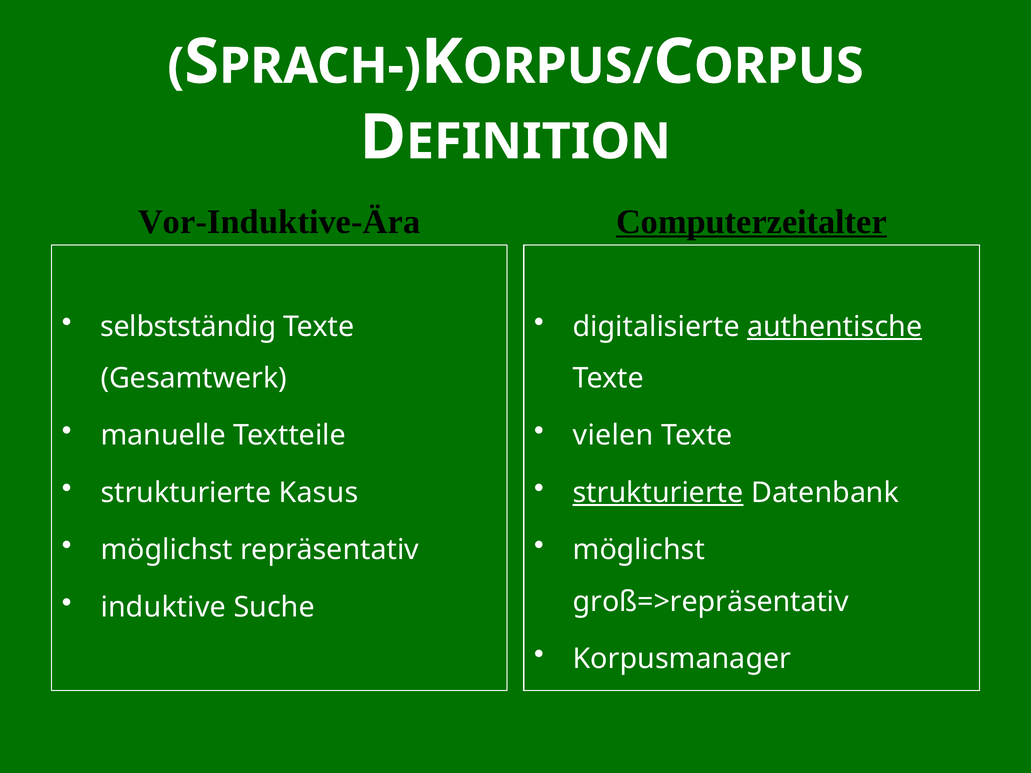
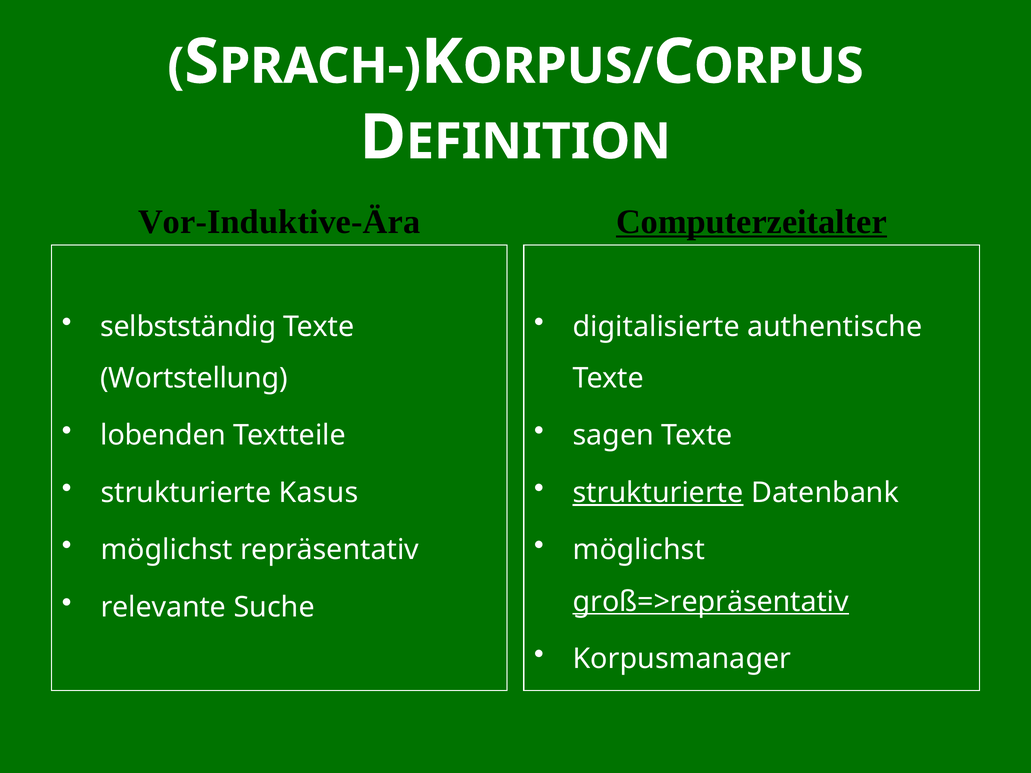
authentische underline: present -> none
Gesamtwerk: Gesamtwerk -> Wortstellung
manuelle: manuelle -> lobenden
vielen: vielen -> sagen
induktive: induktive -> relevante
groß=>repräsentativ underline: none -> present
